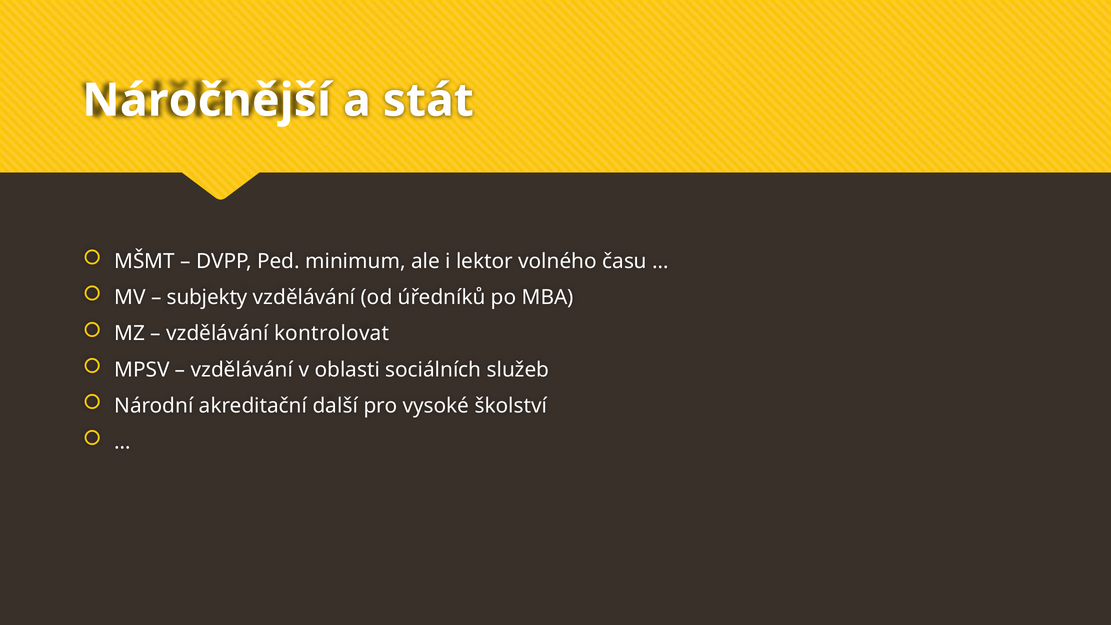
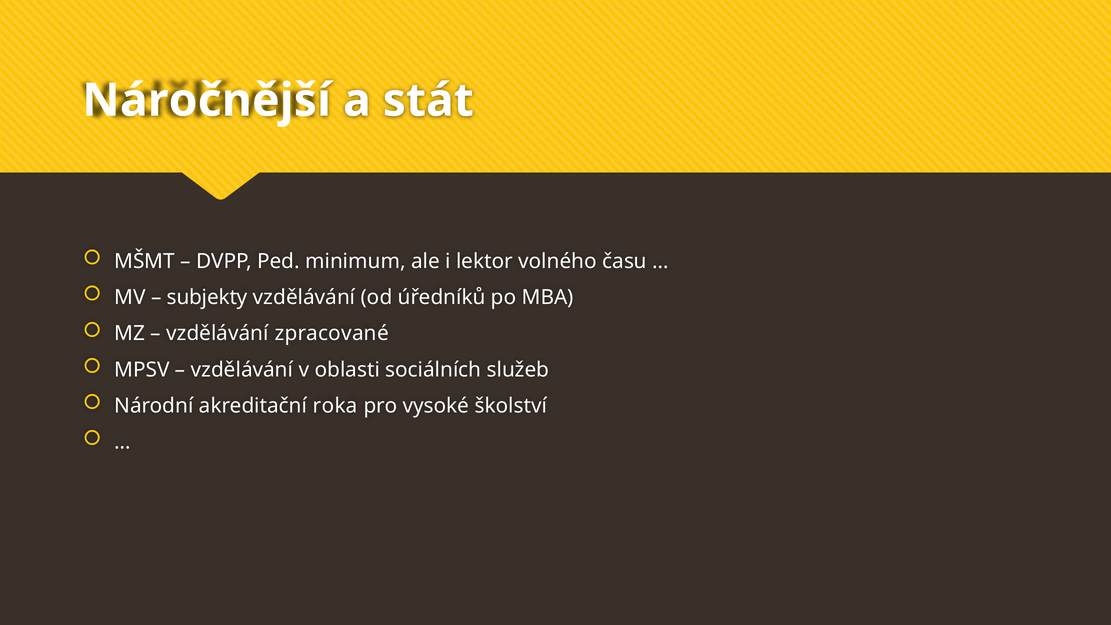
kontrolovat: kontrolovat -> zpracované
další: další -> roka
